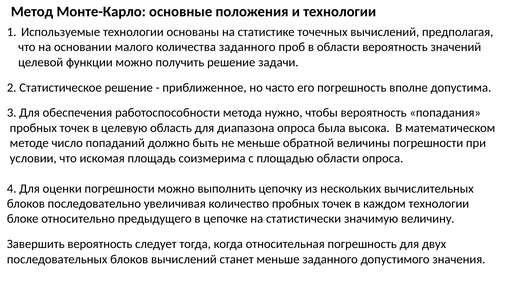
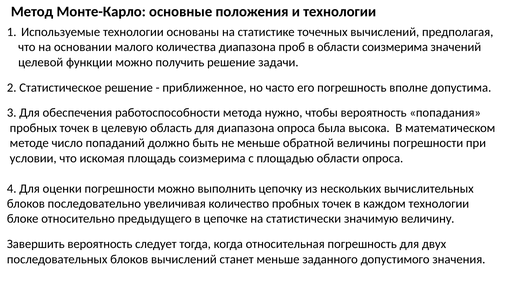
количества заданного: заданного -> диапазона
области вероятность: вероятность -> соизмерима
